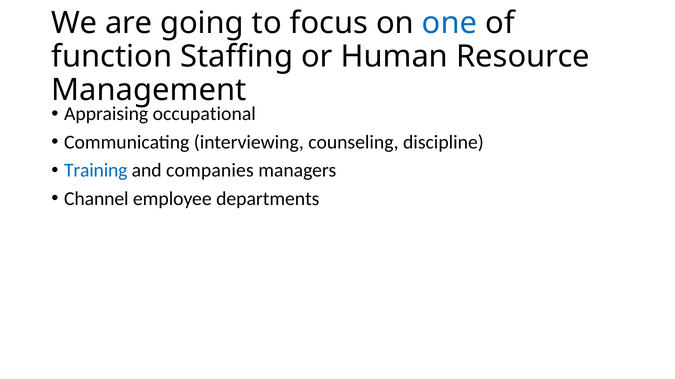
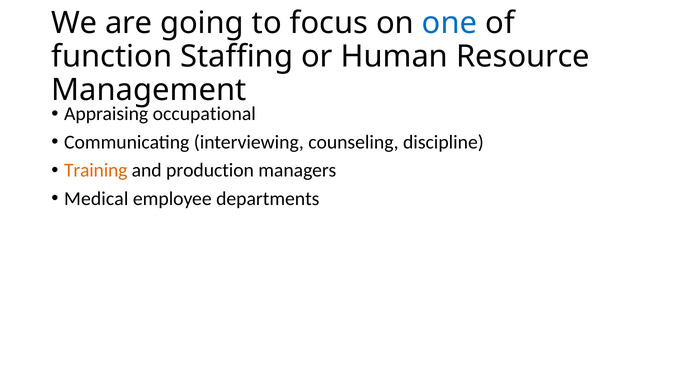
Training colour: blue -> orange
companies: companies -> production
Channel: Channel -> Medical
